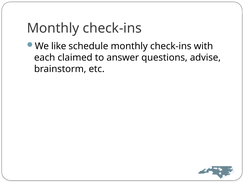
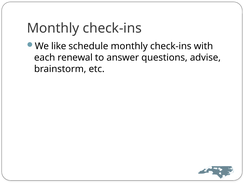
claimed: claimed -> renewal
